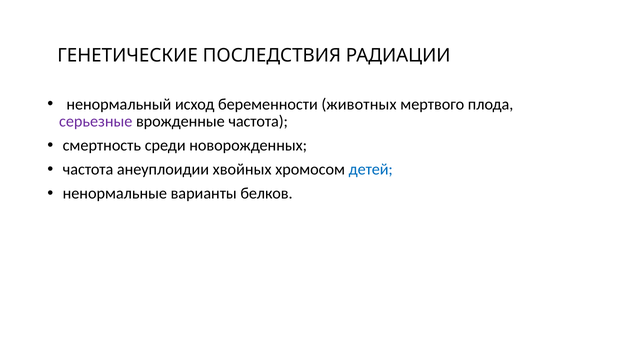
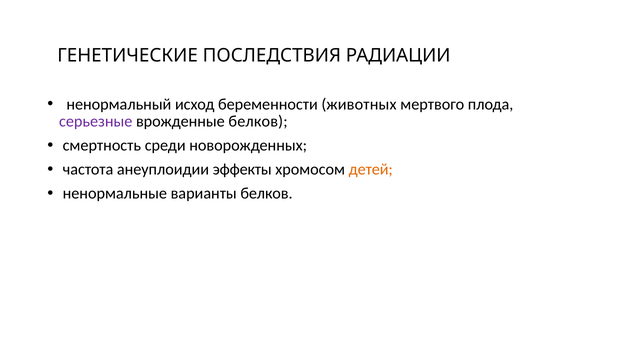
врожденные частота: частота -> белков
хвойных: хвойных -> эффекты
детей colour: blue -> orange
